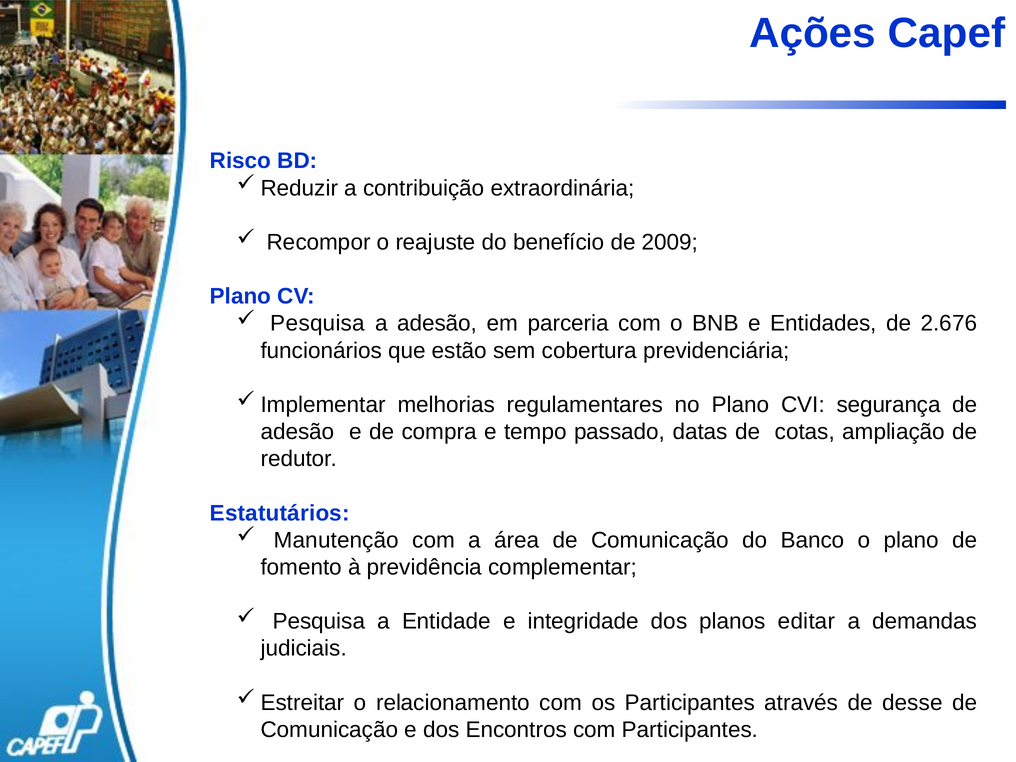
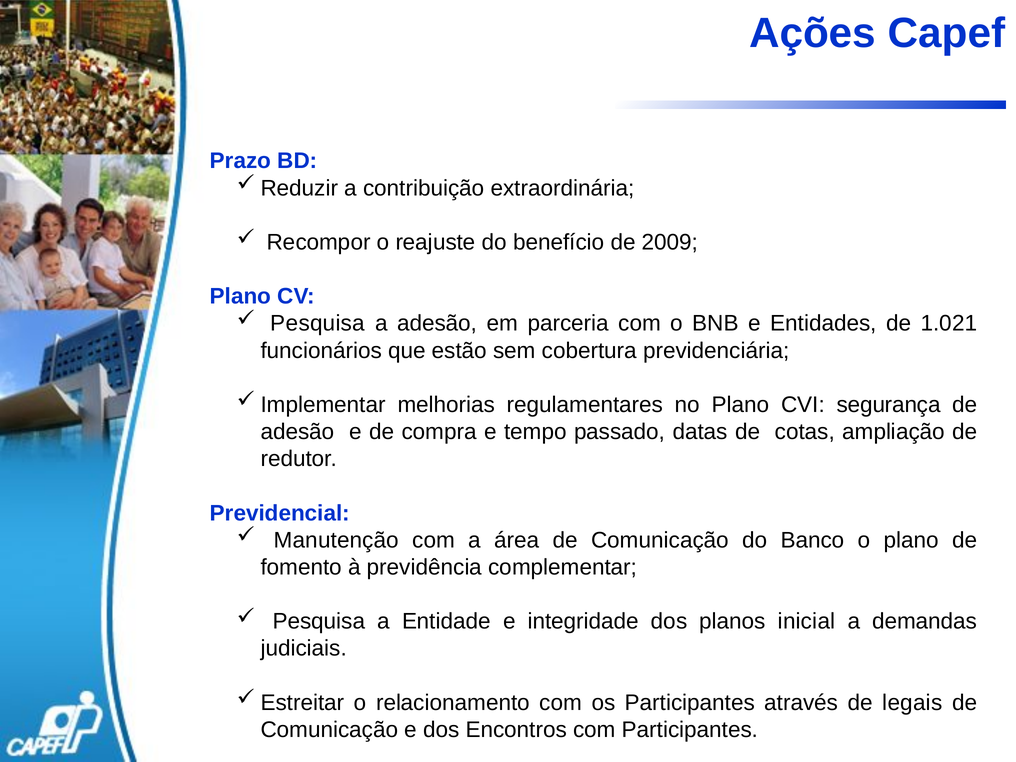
Risco: Risco -> Prazo
2.676: 2.676 -> 1.021
Estatutários: Estatutários -> Previdencial
editar: editar -> inicial
desse: desse -> legais
